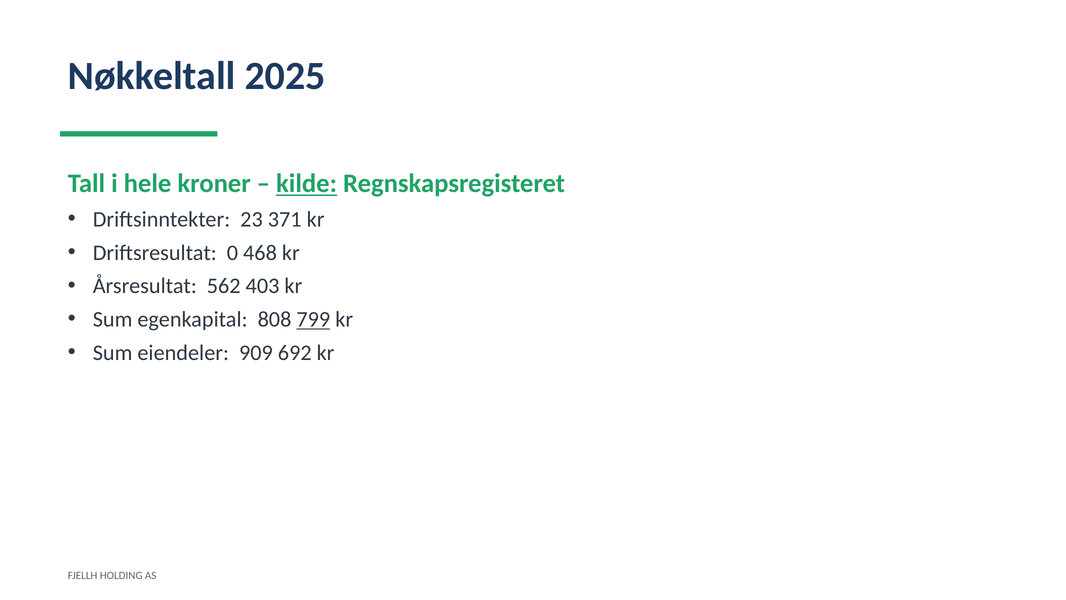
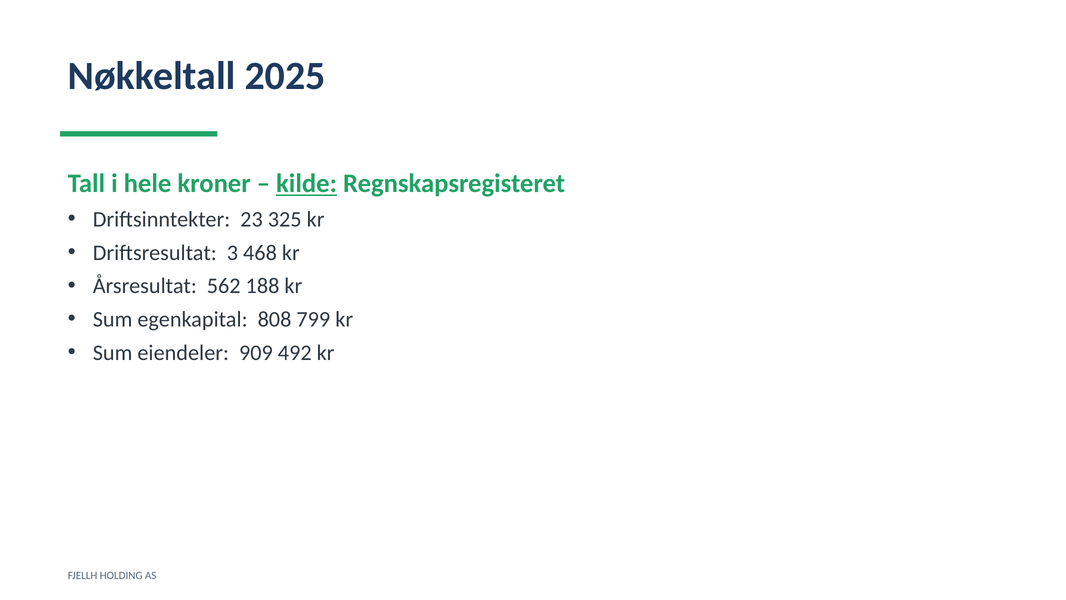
371: 371 -> 325
0: 0 -> 3
403: 403 -> 188
799 underline: present -> none
692: 692 -> 492
